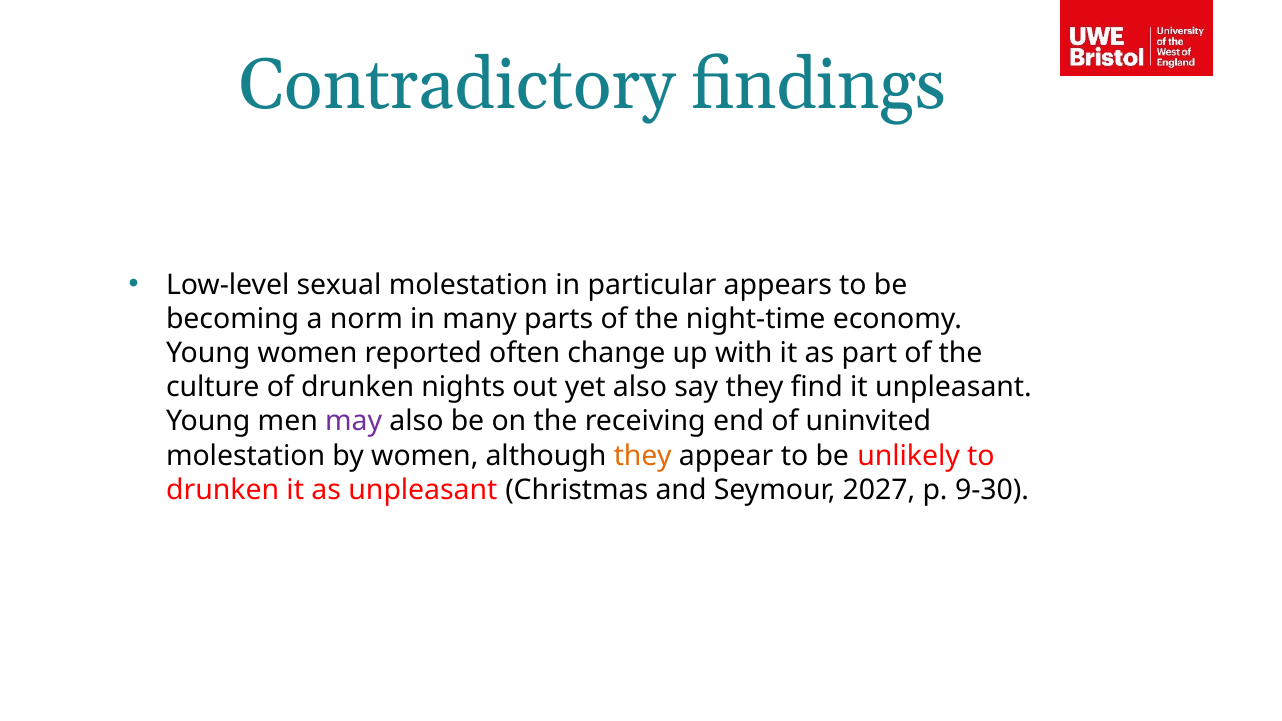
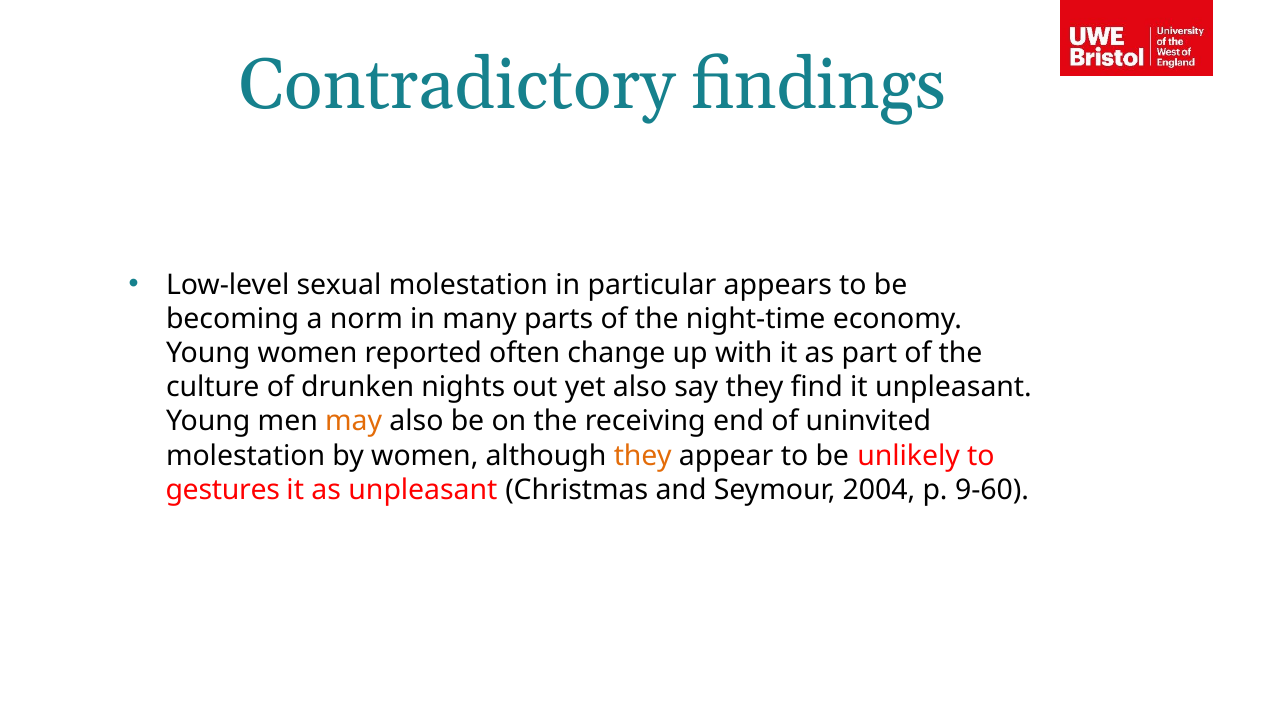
may colour: purple -> orange
drunken at (223, 490): drunken -> gestures
2027: 2027 -> 2004
9-30: 9-30 -> 9-60
